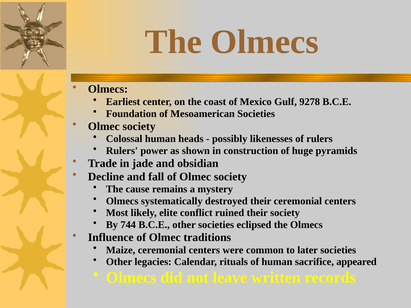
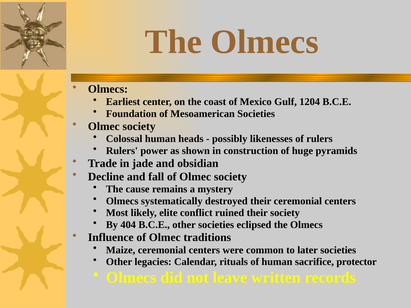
9278: 9278 -> 1204
744: 744 -> 404
appeared: appeared -> protector
